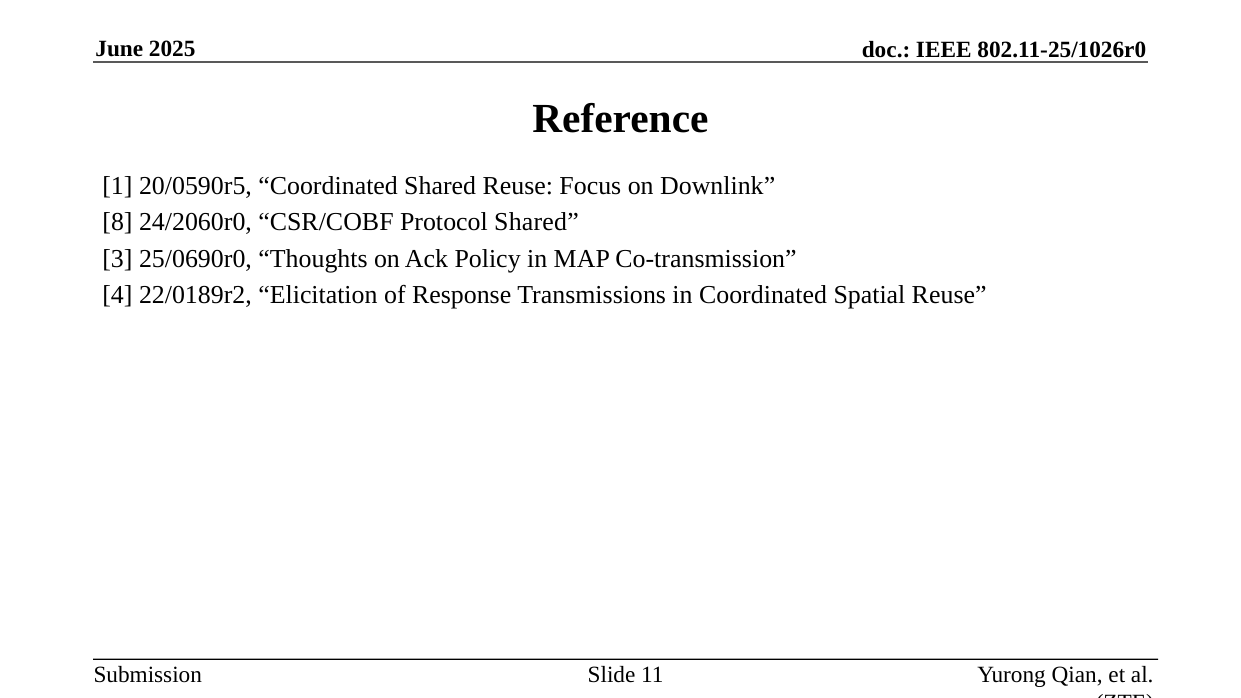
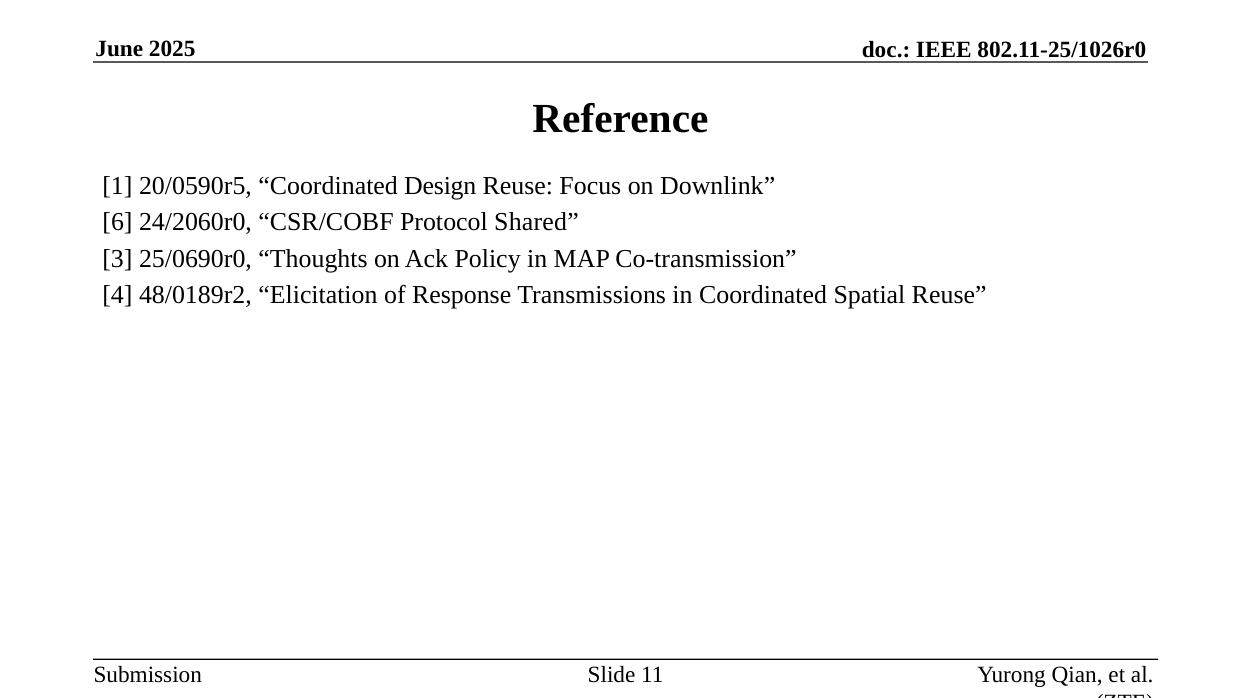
Coordinated Shared: Shared -> Design
8: 8 -> 6
22/0189r2: 22/0189r2 -> 48/0189r2
